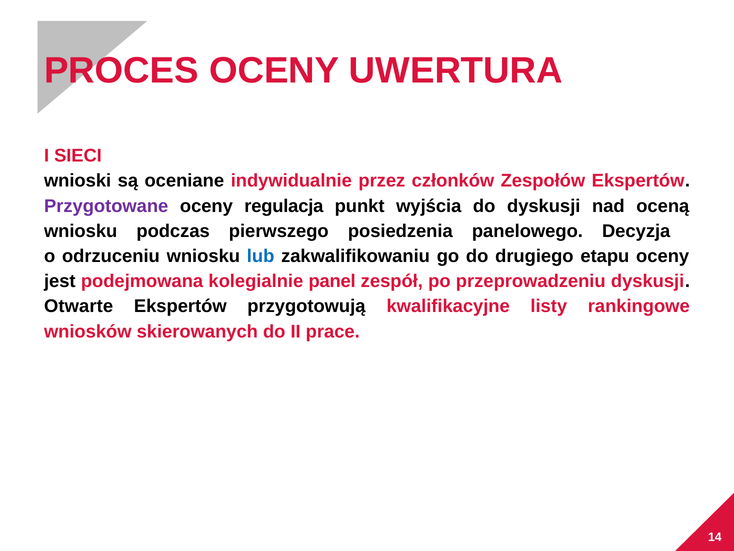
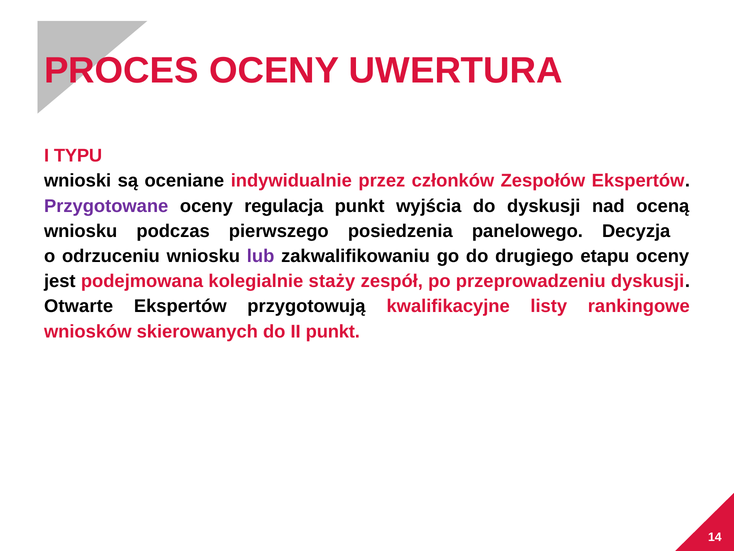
SIECI: SIECI -> TYPU
lub colour: blue -> purple
panel: panel -> staży
II prace: prace -> punkt
